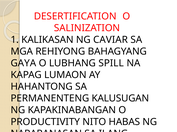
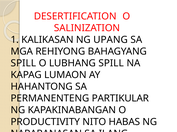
CAVIAR: CAVIAR -> UPANG
GAYA at (23, 63): GAYA -> SPILL
KALUSUGAN: KALUSUGAN -> PARTIKULAR
